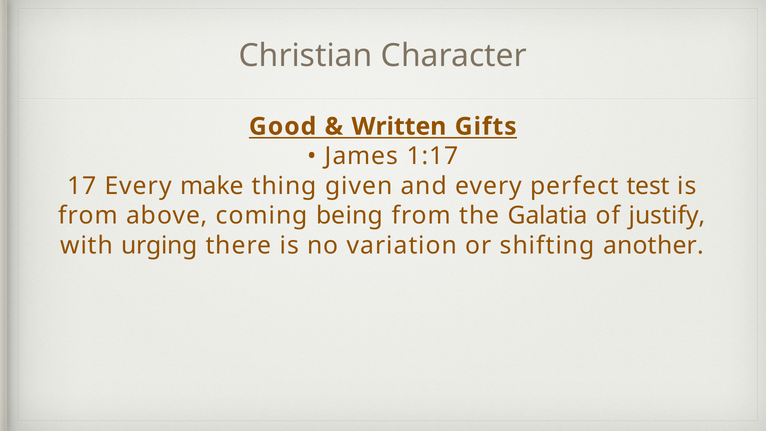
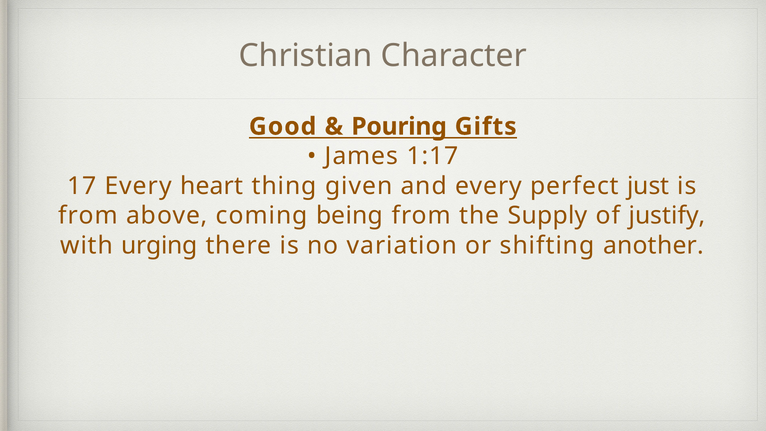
Written: Written -> Pouring
make: make -> heart
test: test -> just
Galatia: Galatia -> Supply
